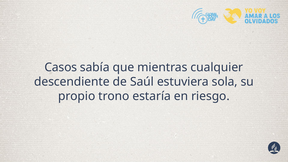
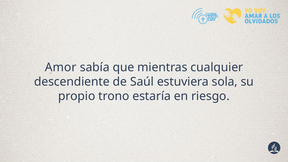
Casos: Casos -> Amor
